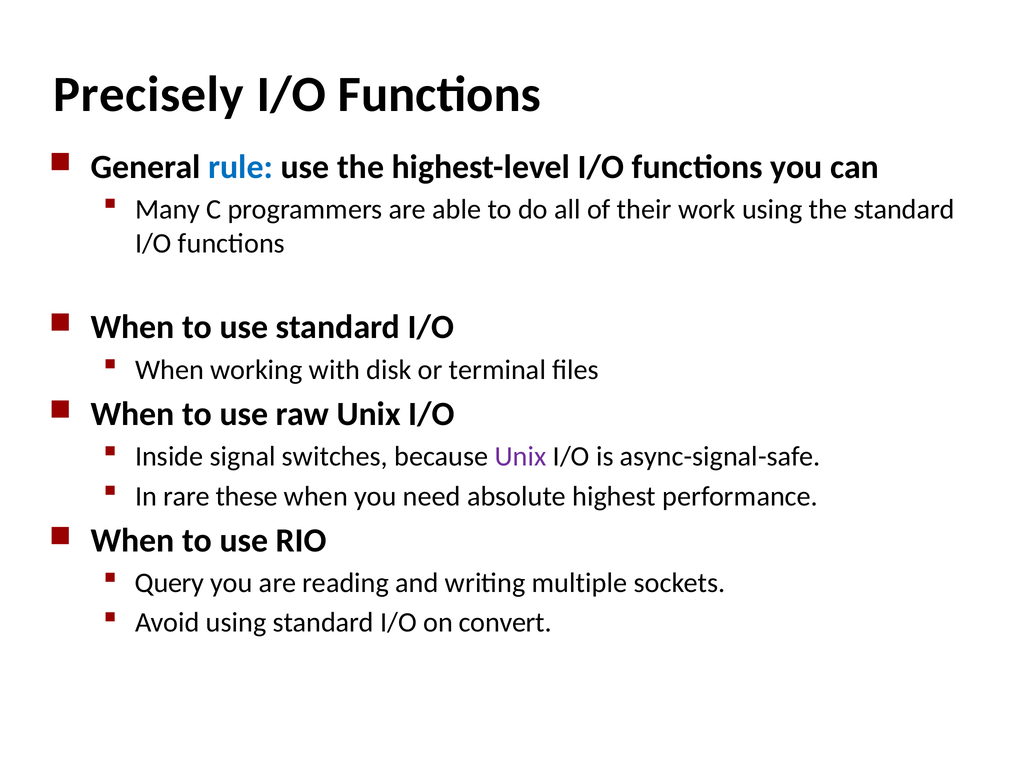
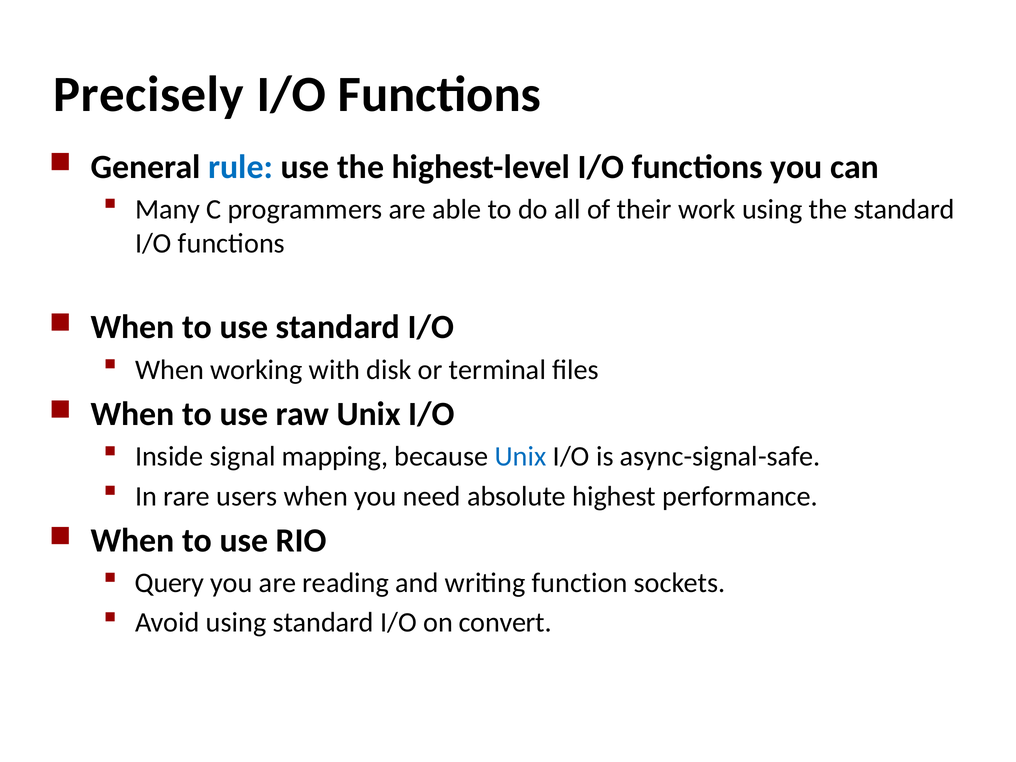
switches: switches -> mapping
Unix at (521, 457) colour: purple -> blue
these: these -> users
multiple: multiple -> function
